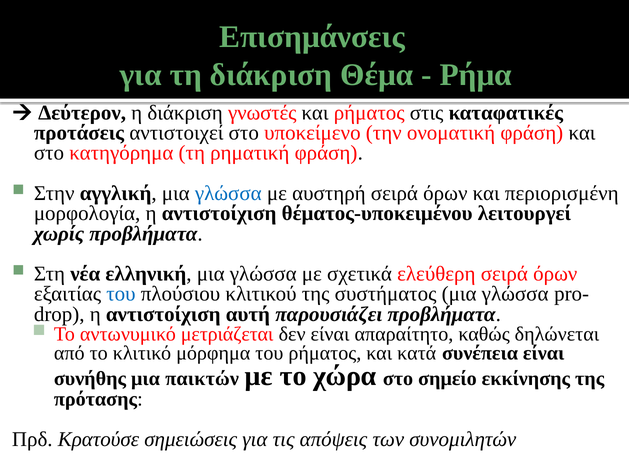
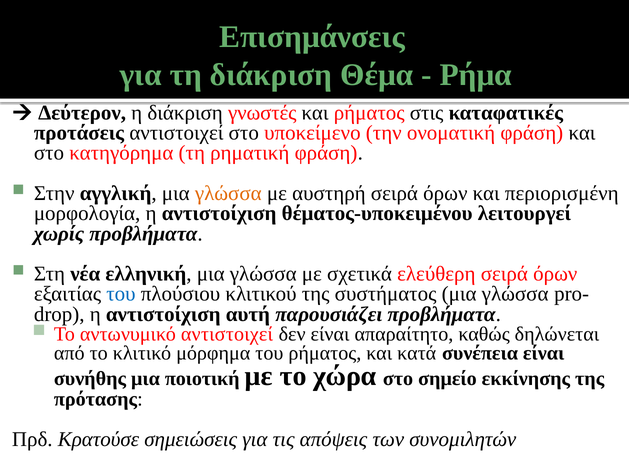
γλώσσα at (228, 193) colour: blue -> orange
αντωνυμικό μετριάζεται: μετριάζεται -> αντιστοιχεί
παικτών: παικτών -> ποιοτική
